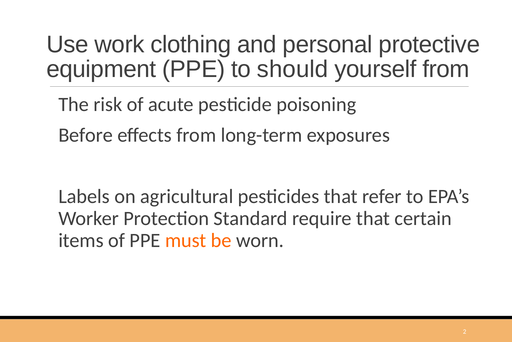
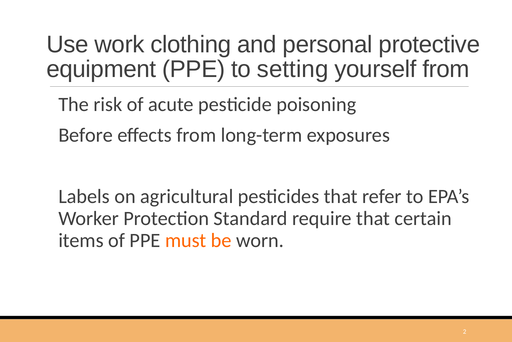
should: should -> setting
